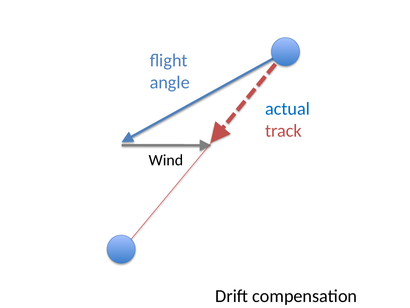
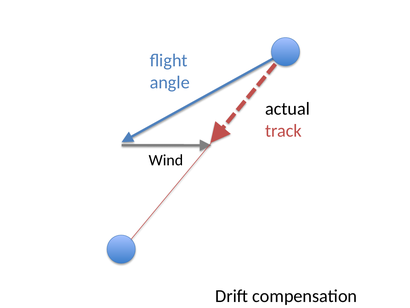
actual colour: blue -> black
